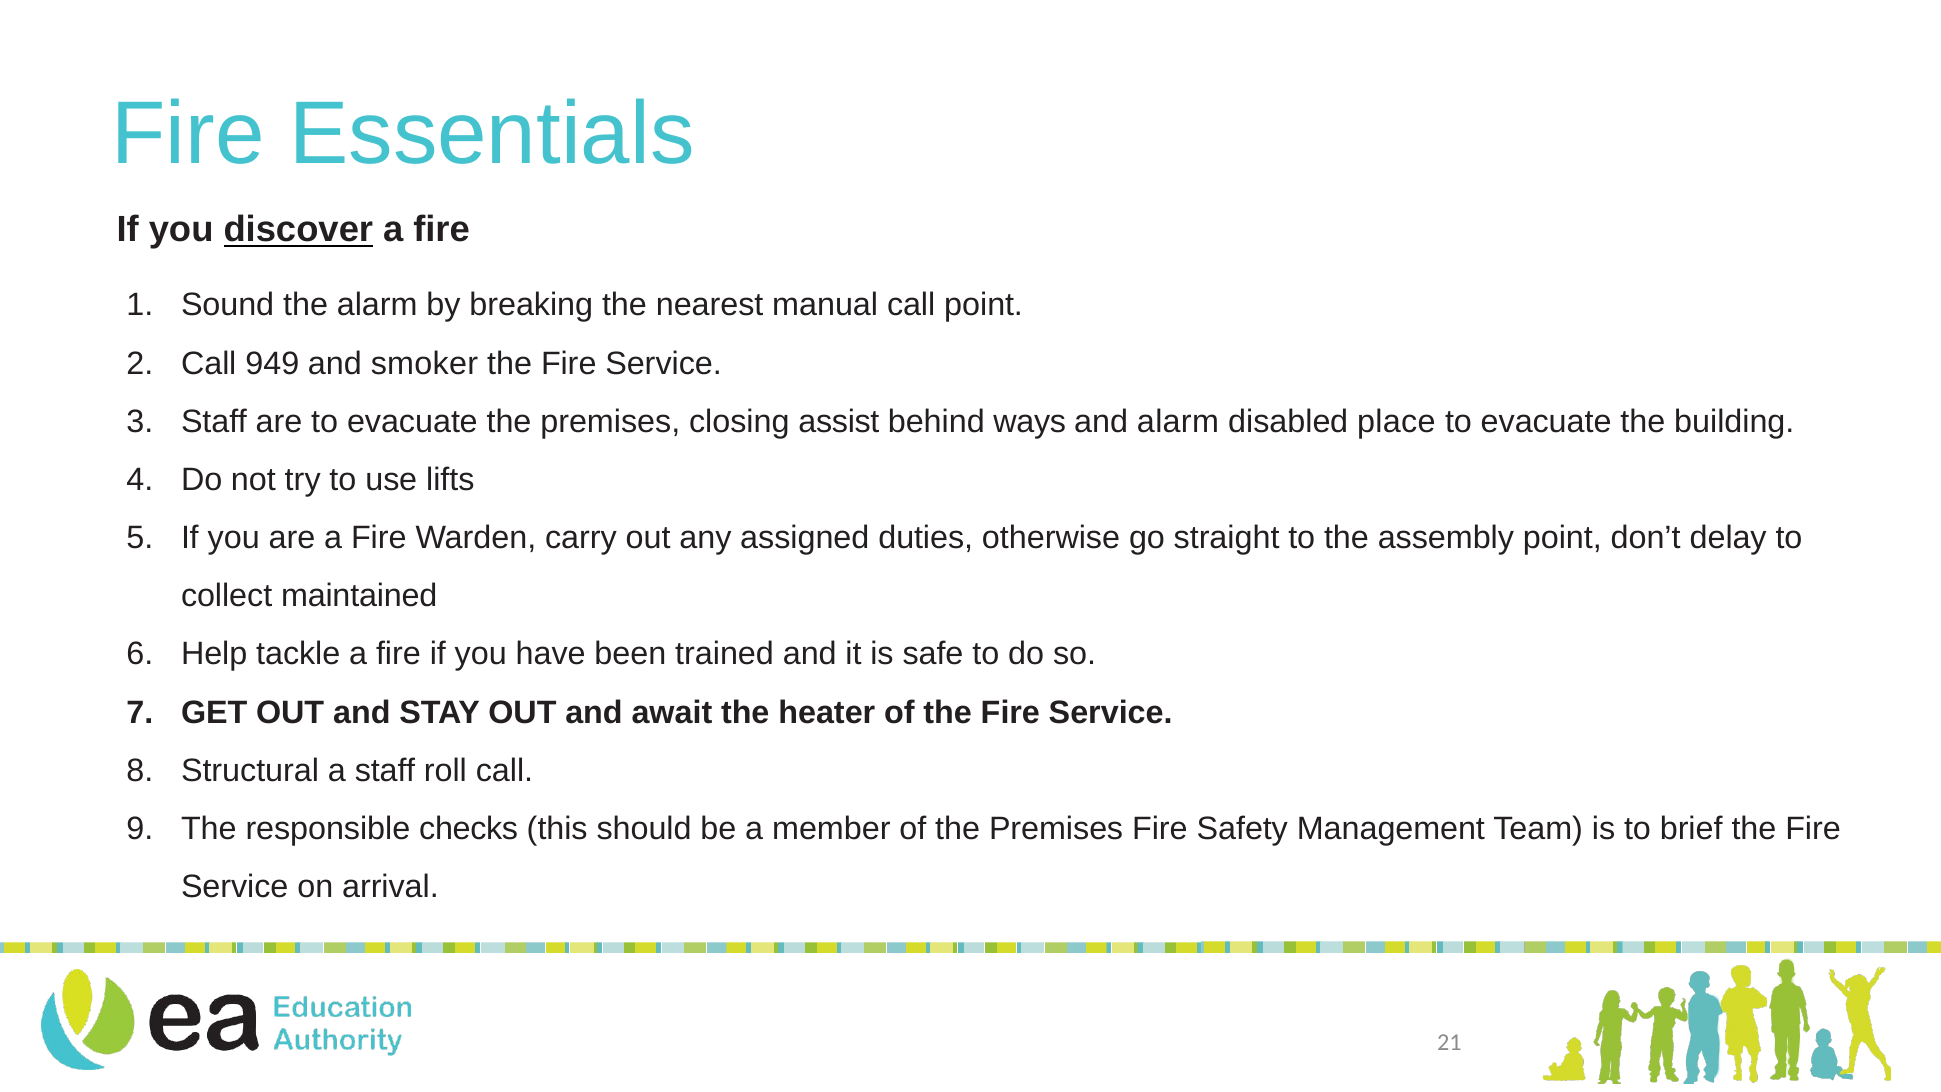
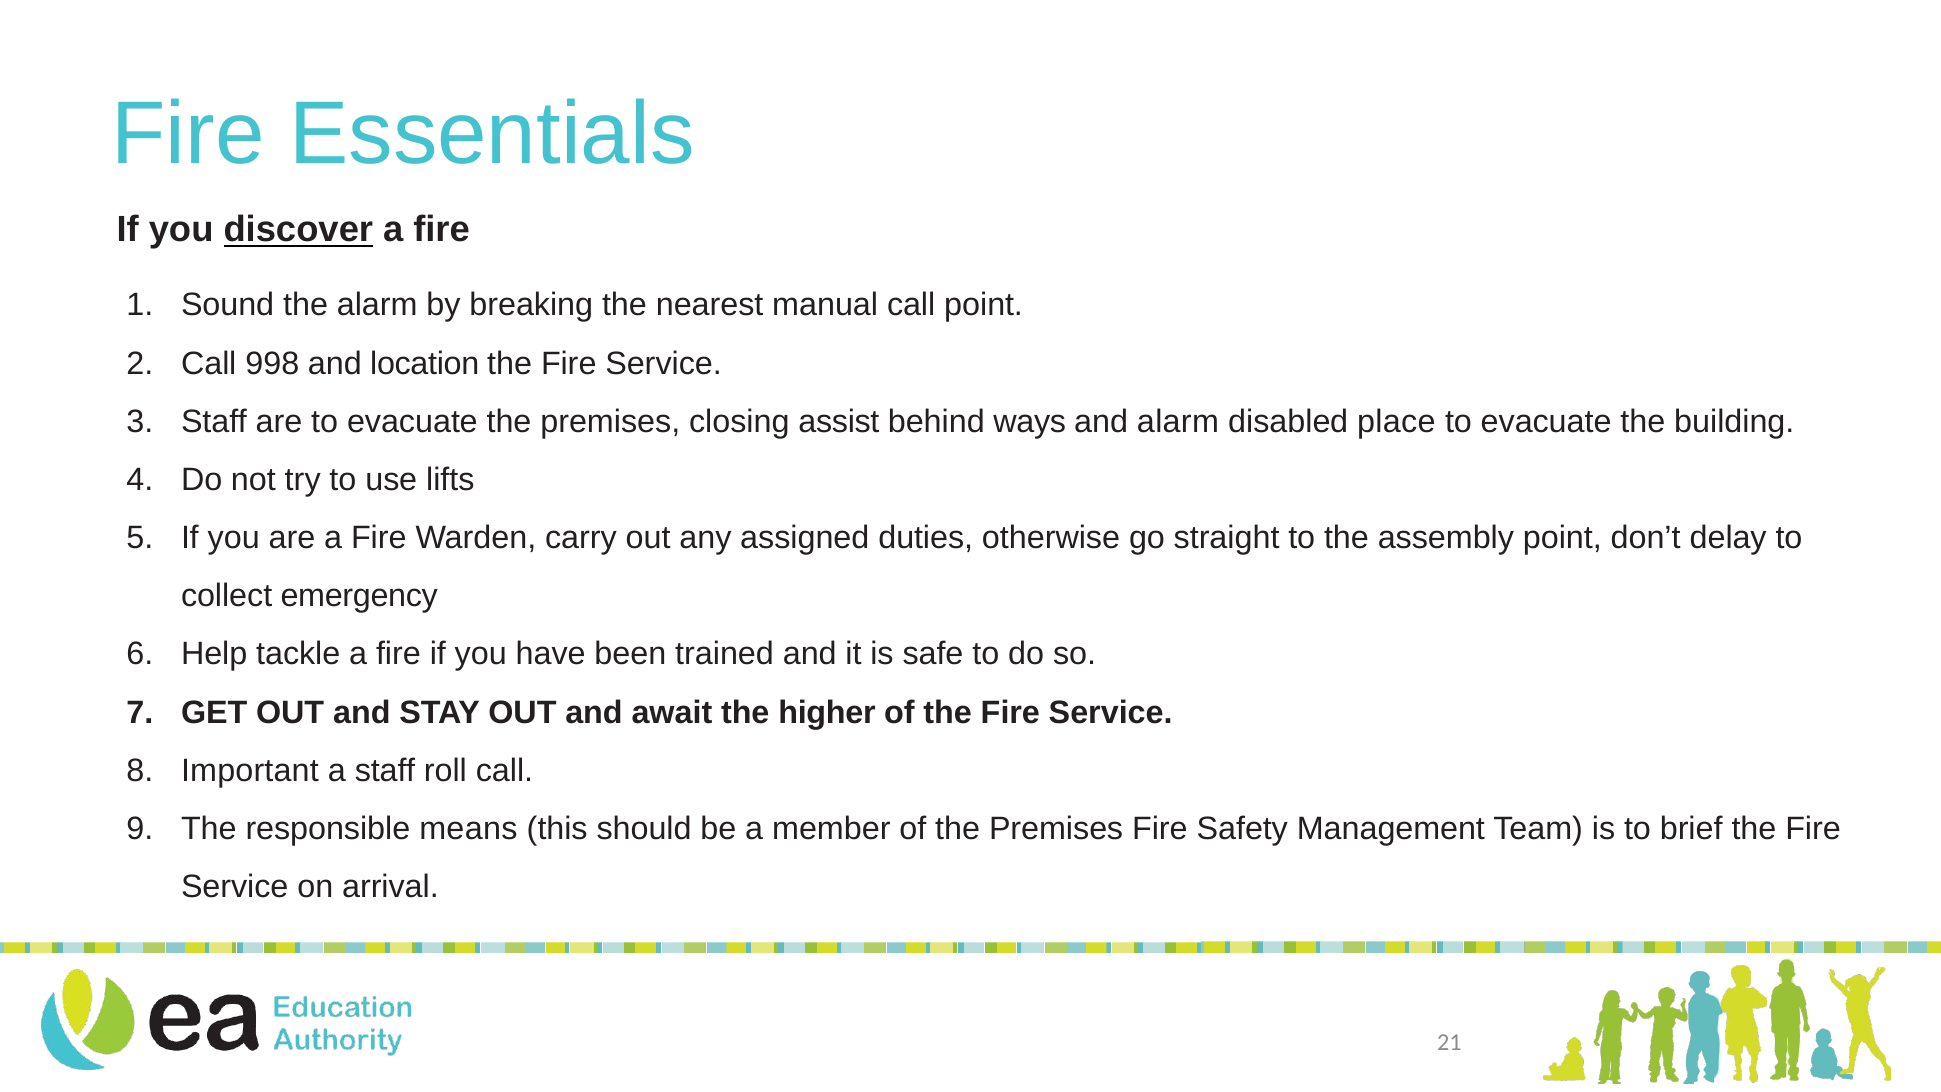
949: 949 -> 998
smoker: smoker -> location
maintained: maintained -> emergency
heater: heater -> higher
Structural: Structural -> Important
checks: checks -> means
